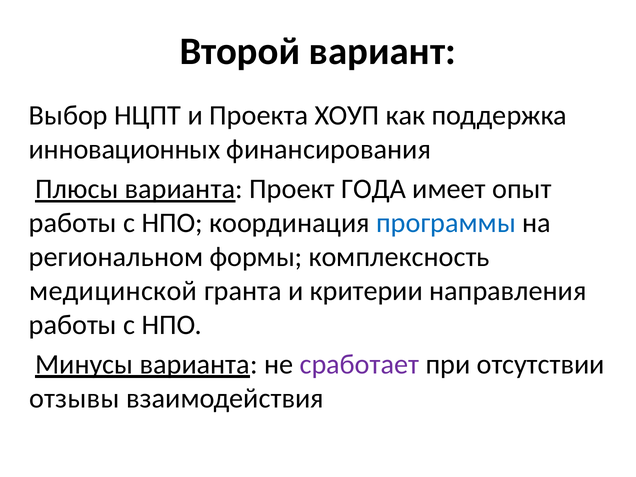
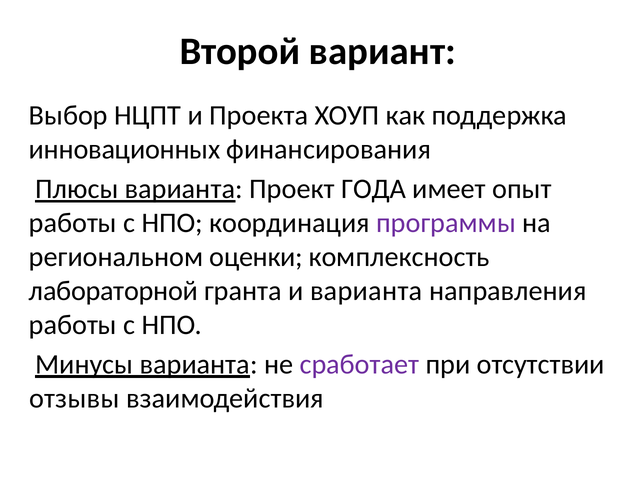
программы colour: blue -> purple
формы: формы -> оценки
медицинской: медицинской -> лабораторной
и критерии: критерии -> варианта
